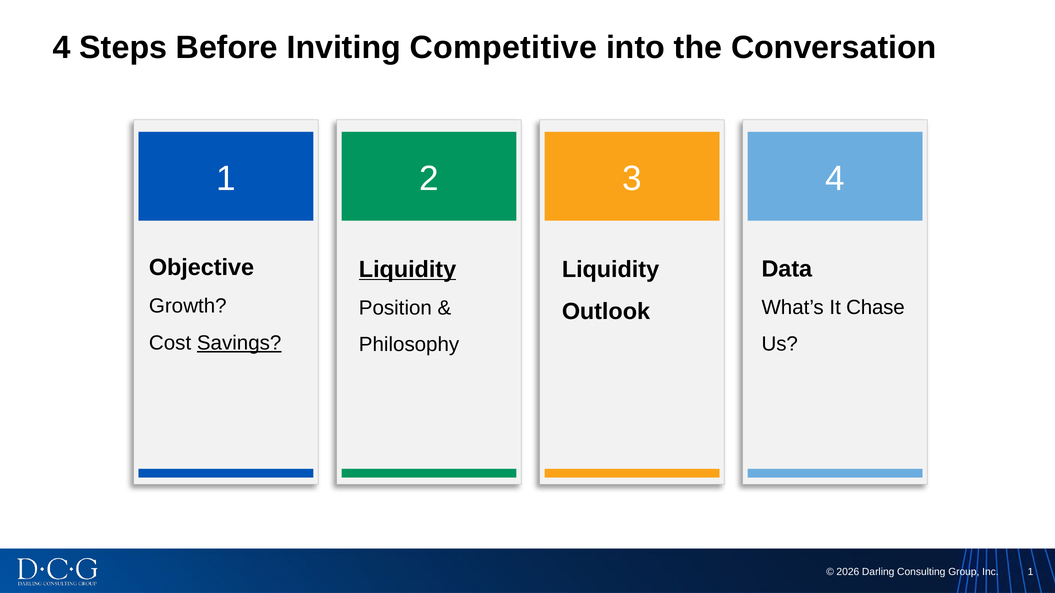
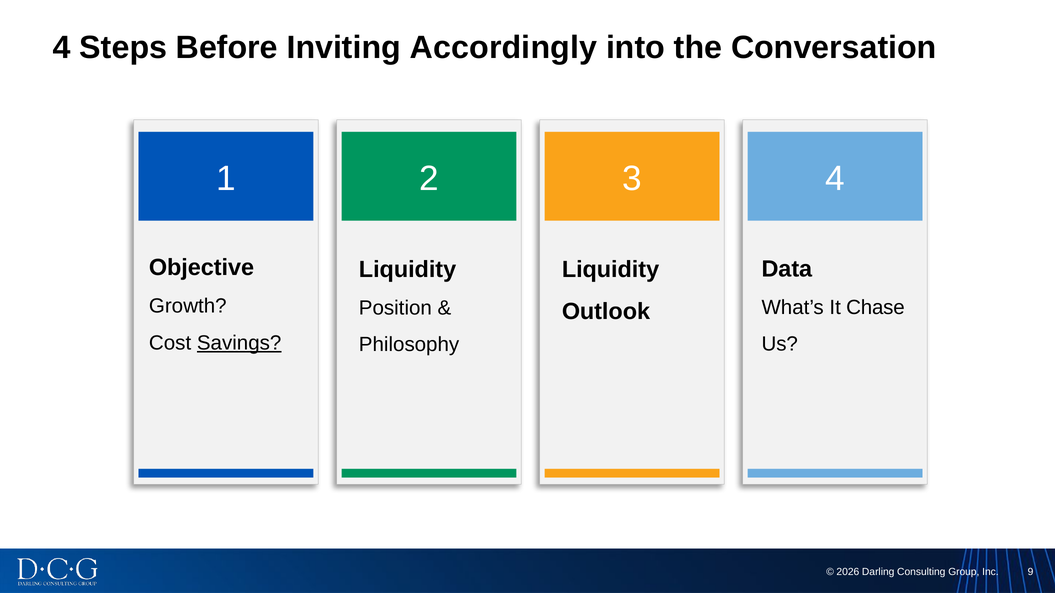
Competitive: Competitive -> Accordingly
Liquidity at (408, 270) underline: present -> none
1 at (1031, 572): 1 -> 9
